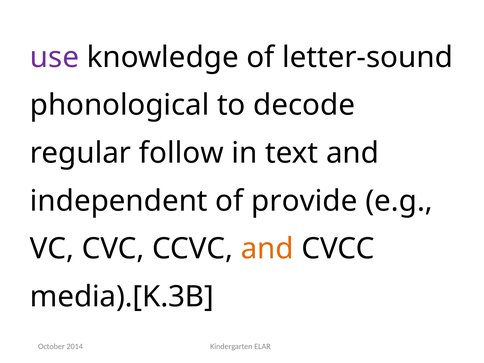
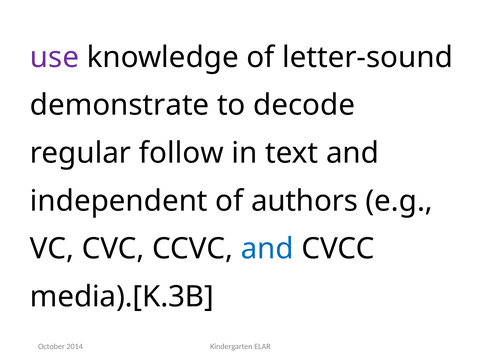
phonological: phonological -> demonstrate
provide: provide -> authors
and at (267, 249) colour: orange -> blue
